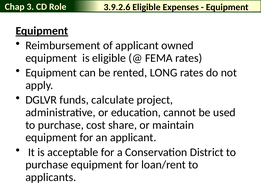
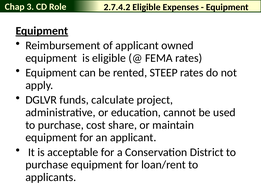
3.9.2.6: 3.9.2.6 -> 2.7.4.2
LONG: LONG -> STEEP
